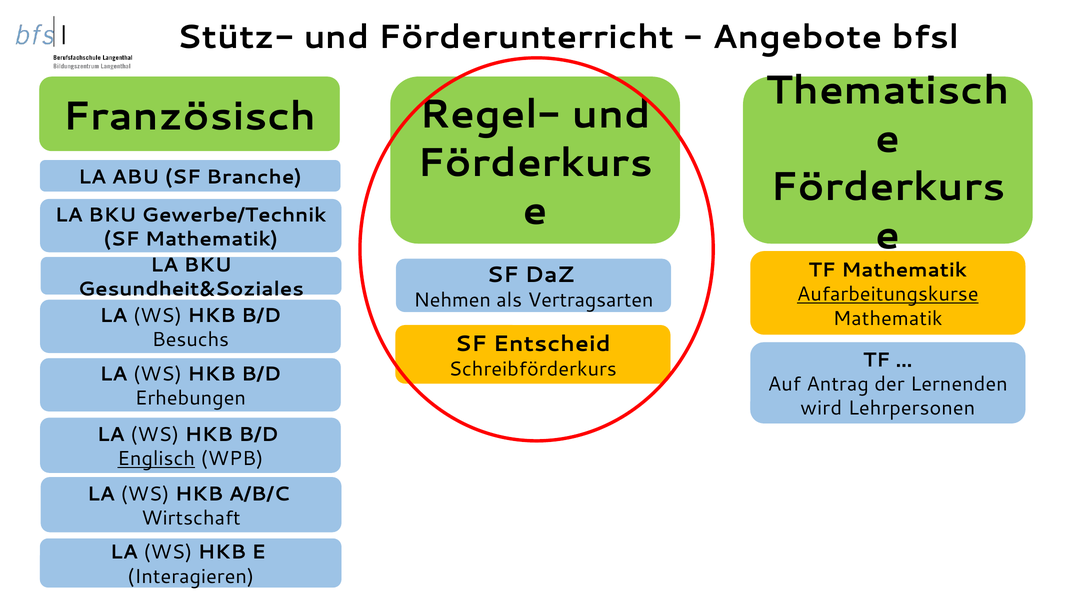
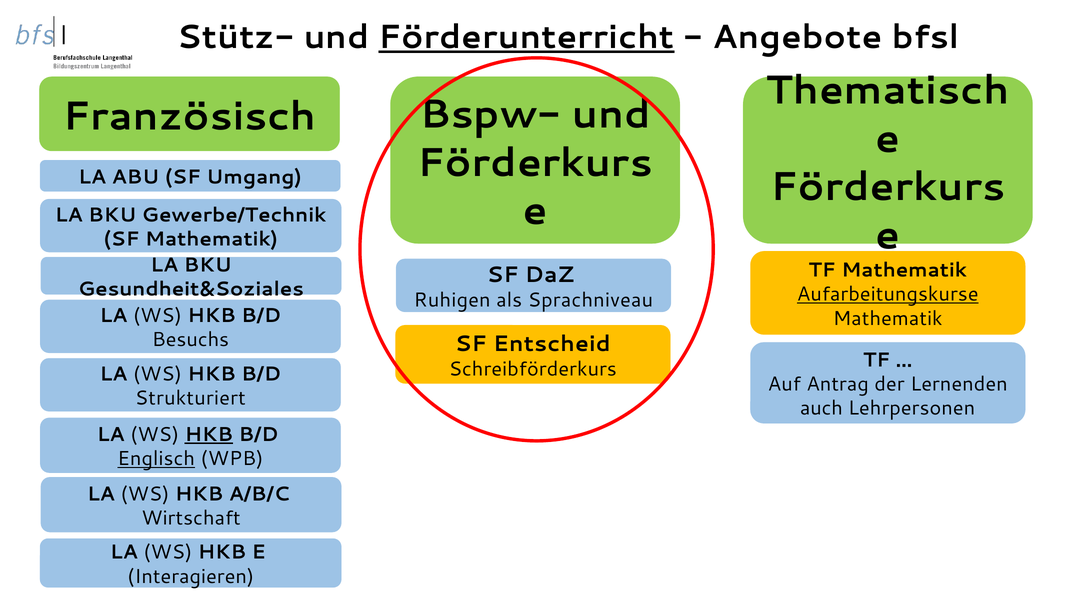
Förderunterricht underline: none -> present
Regel-: Regel- -> Bspw-
Branche: Branche -> Umgang
Nehmen: Nehmen -> Ruhigen
Vertragsarten: Vertragsarten -> Sprachniveau
Erhebungen: Erhebungen -> Strukturiert
wird: wird -> auch
HKB at (209, 435) underline: none -> present
